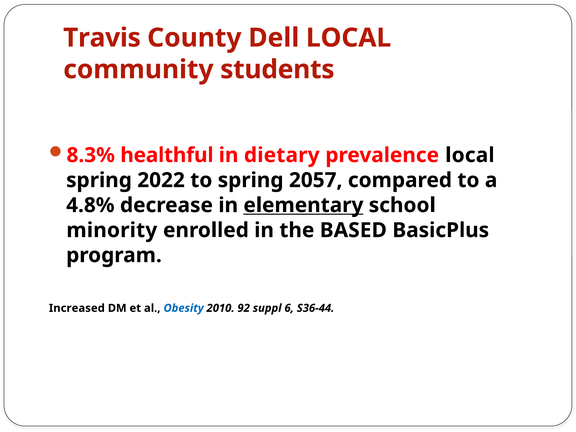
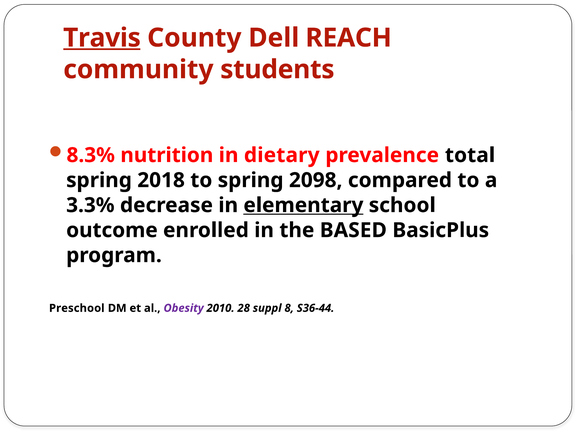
Travis underline: none -> present
Dell LOCAL: LOCAL -> REACH
healthful: healthful -> nutrition
prevalence local: local -> total
2022: 2022 -> 2018
2057: 2057 -> 2098
4.8%: 4.8% -> 3.3%
minority: minority -> outcome
Increased: Increased -> Preschool
Obesity colour: blue -> purple
92: 92 -> 28
6: 6 -> 8
